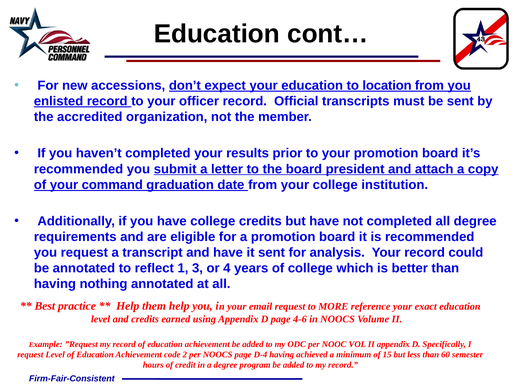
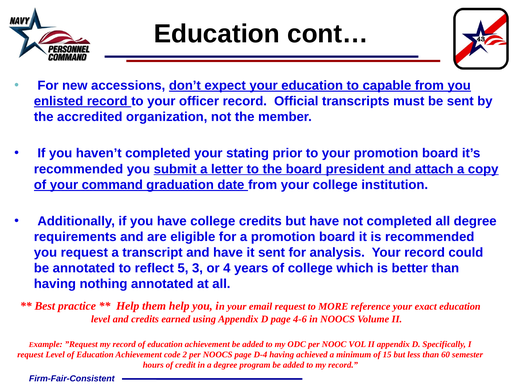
location: location -> capable
results: results -> stating
1: 1 -> 5
